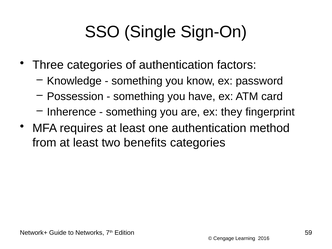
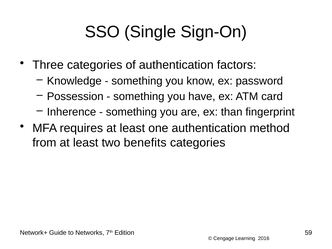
they: they -> than
